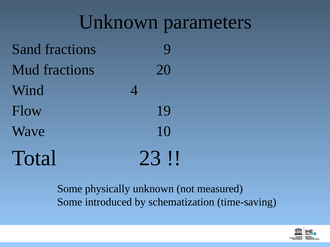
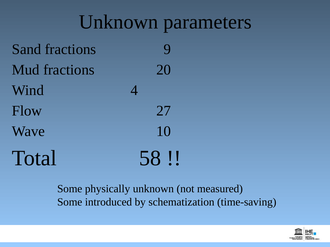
19: 19 -> 27
23: 23 -> 58
